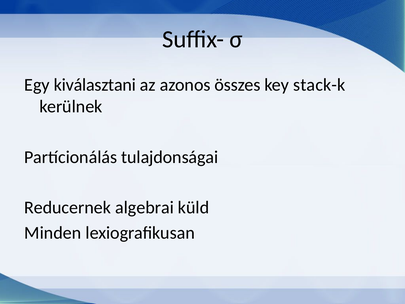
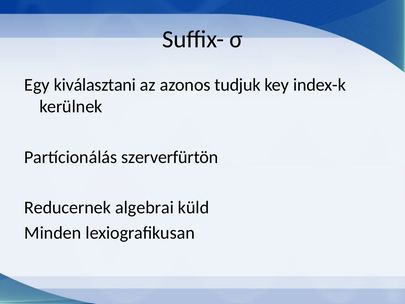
összes: összes -> tudjuk
stack-k: stack-k -> index-k
tulajdonságai: tulajdonságai -> szerverfürtön
